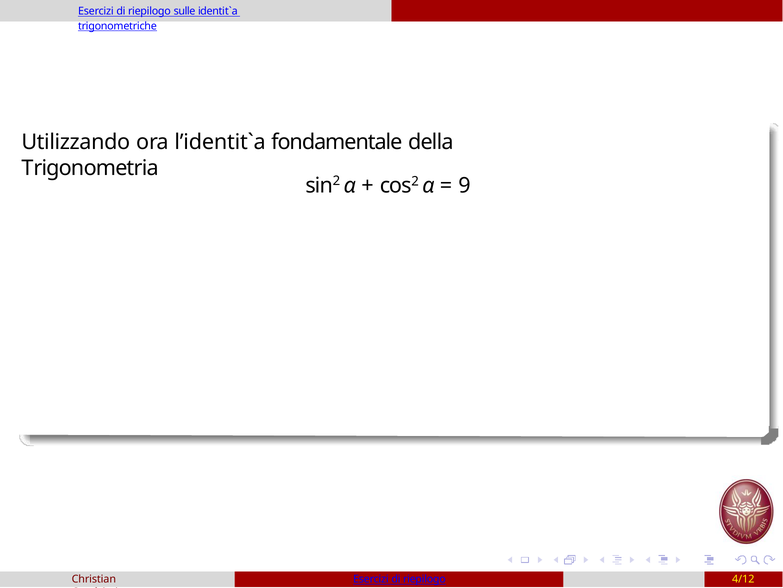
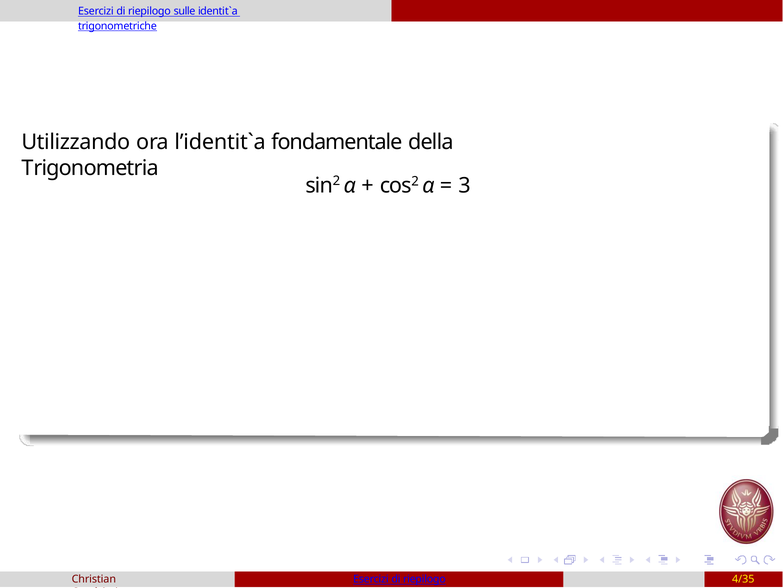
9: 9 -> 3
4/12: 4/12 -> 4/35
